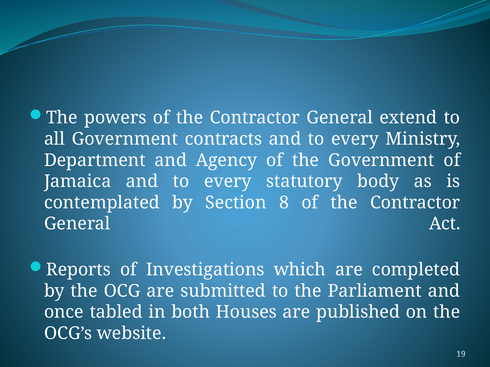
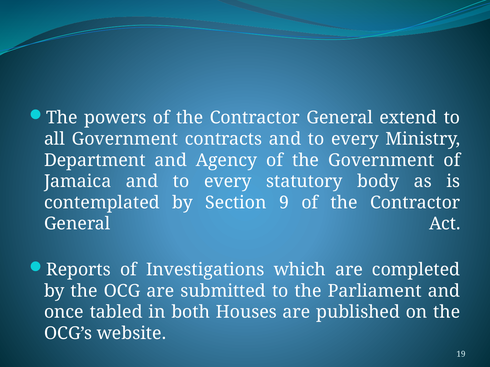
8: 8 -> 9
